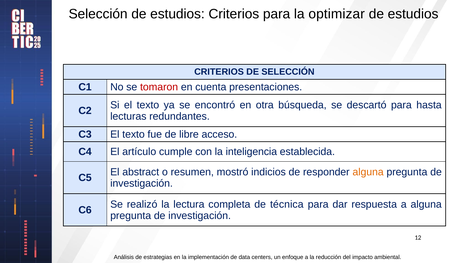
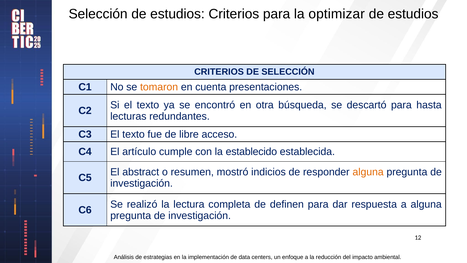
tomaron colour: red -> orange
inteligencia: inteligencia -> establecido
técnica: técnica -> definen
